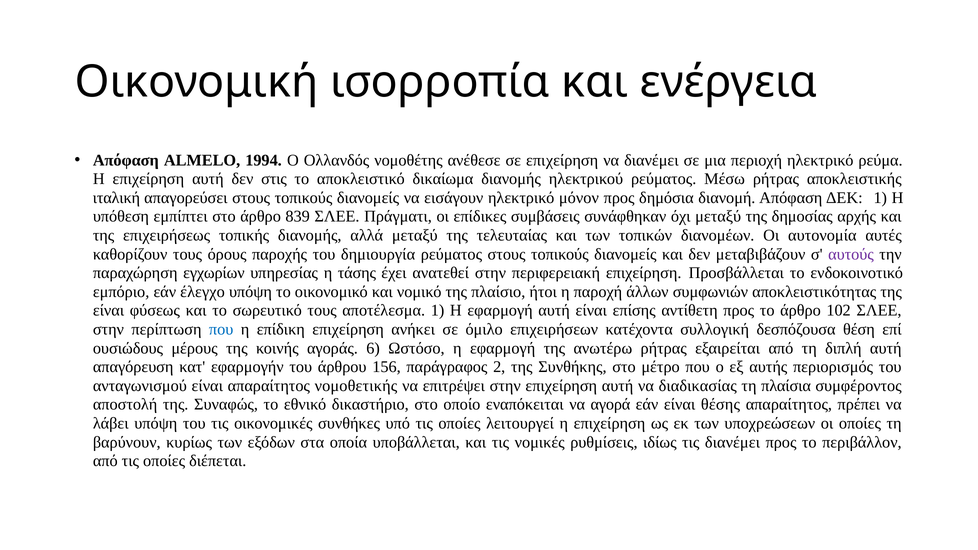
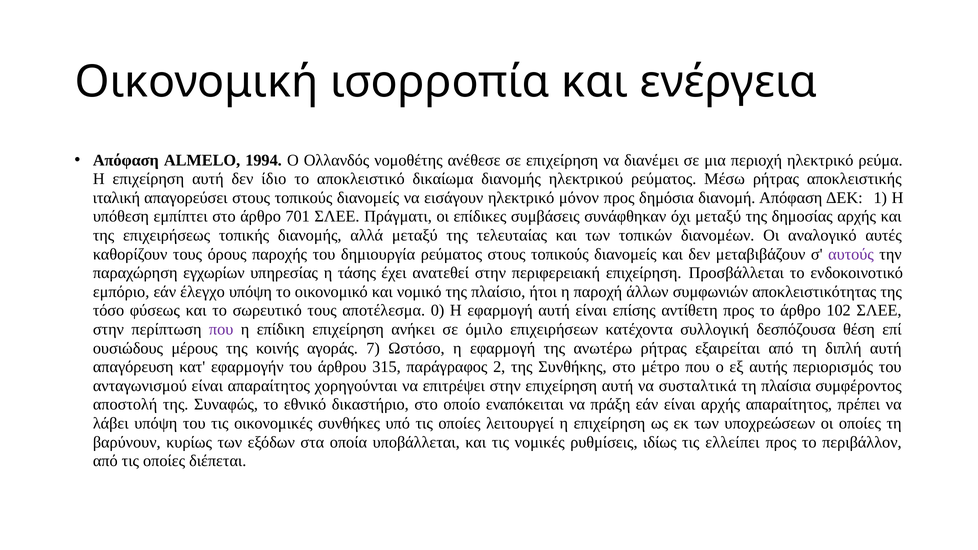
στις: στις -> ίδιο
839: 839 -> 701
αυτονομία: αυτονομία -> αναλογικό
είναι at (109, 311): είναι -> τόσο
αποτέλεσμα 1: 1 -> 0
που at (221, 329) colour: blue -> purple
6: 6 -> 7
156: 156 -> 315
νομοθετικής: νομοθετικής -> χορηγούνται
διαδικασίας: διαδικασίας -> συσταλτικά
αγορά: αγορά -> πράξη
είναι θέσης: θέσης -> αρχής
τις διανέμει: διανέμει -> ελλείπει
